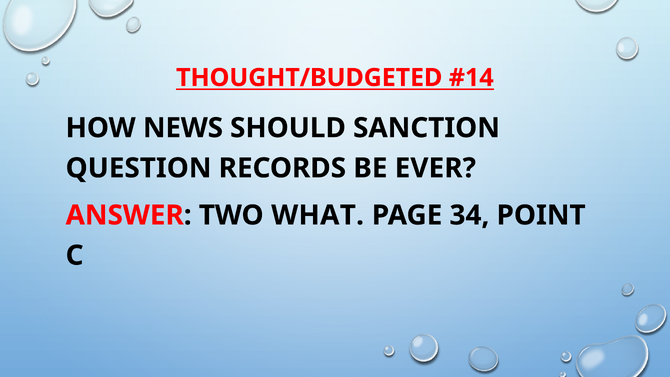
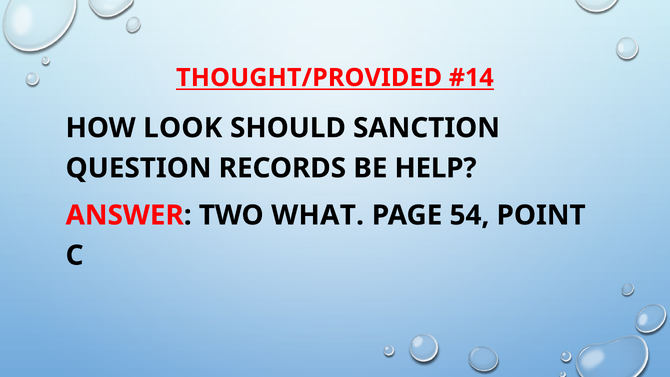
THOUGHT/BUDGETED: THOUGHT/BUDGETED -> THOUGHT/PROVIDED
NEWS: NEWS -> LOOK
EVER: EVER -> HELP
34: 34 -> 54
